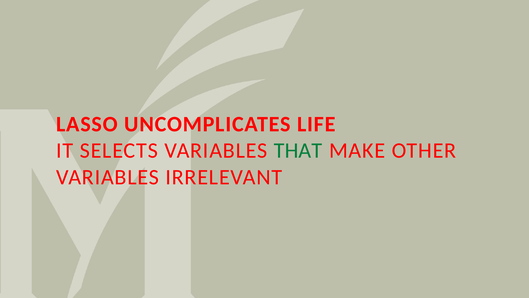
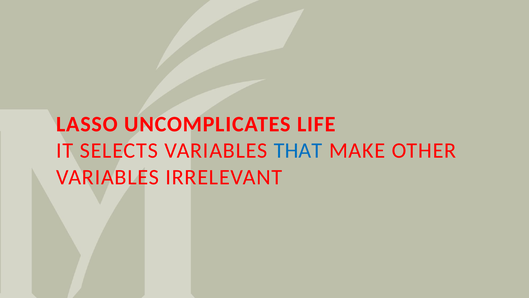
THAT colour: green -> blue
